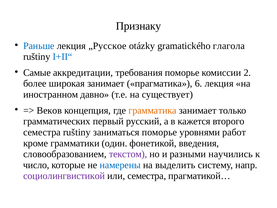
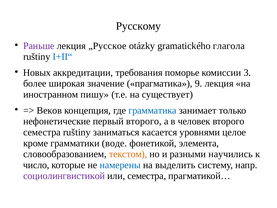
Признаку: Признаку -> Русскому
Раньше colour: blue -> purple
Самые: Самые -> Новых
2: 2 -> 3
широкая занимает: занимает -> значение
6: 6 -> 9
давно: давно -> пишу
грамматика colour: orange -> blue
грамматических: грамматических -> нефонетические
первый русский: русский -> второго
кажется: кажется -> человек
заниматься поморье: поморье -> касается
работ: работ -> целое
один: один -> воде
введения: введения -> элемента
текстом colour: purple -> orange
